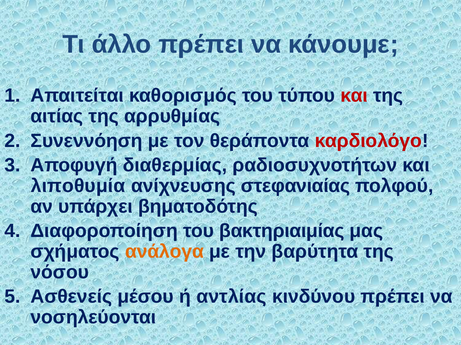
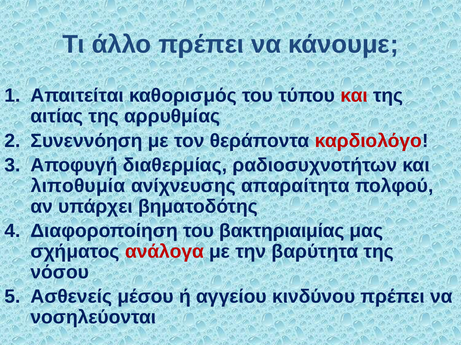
στεφανιαίας: στεφανιαίας -> απαραίτητα
ανάλογα colour: orange -> red
αντλίας: αντλίας -> αγγείου
